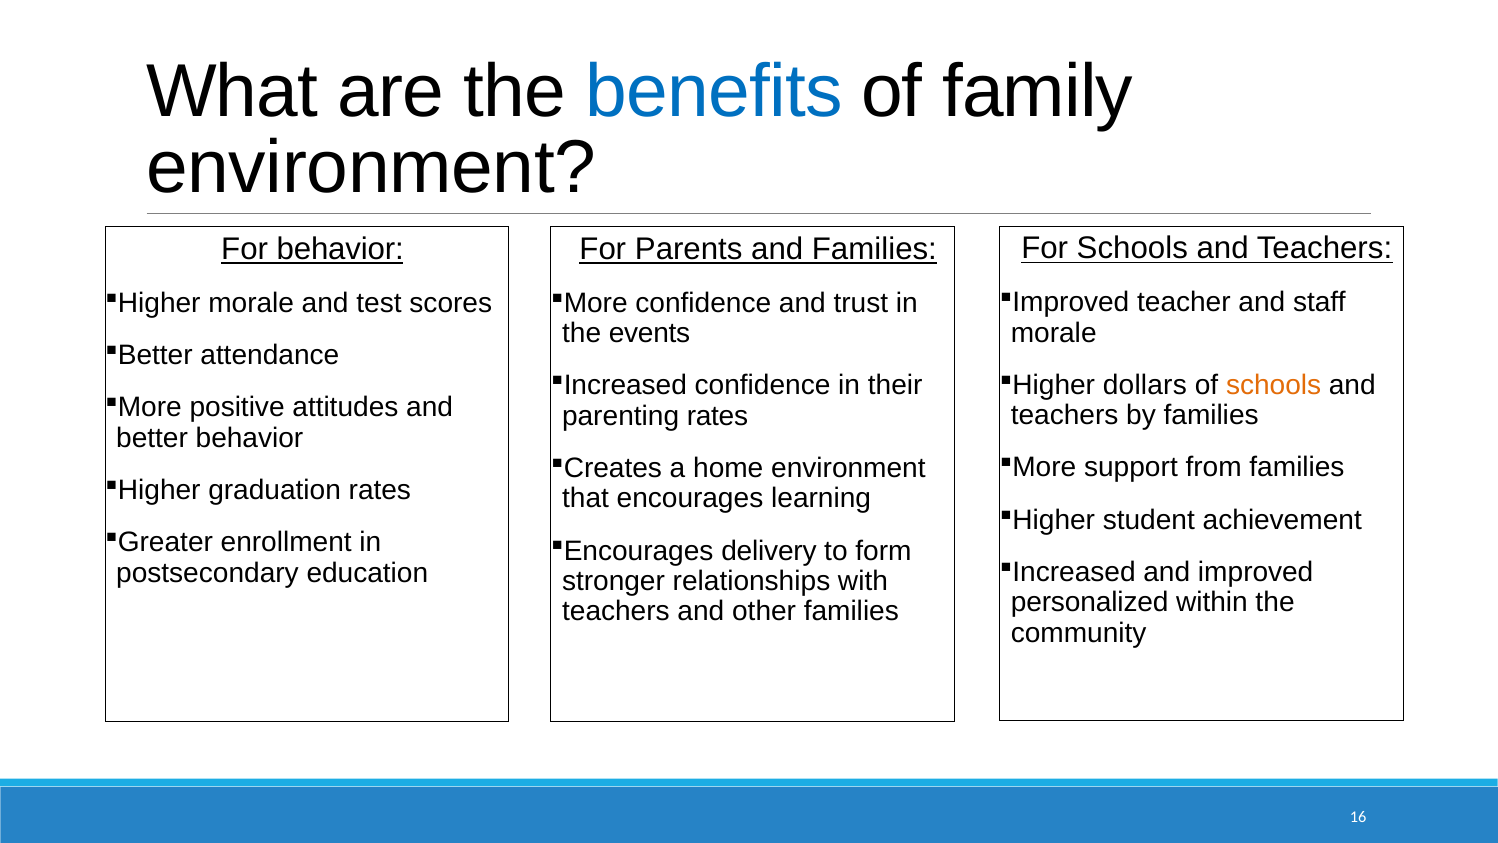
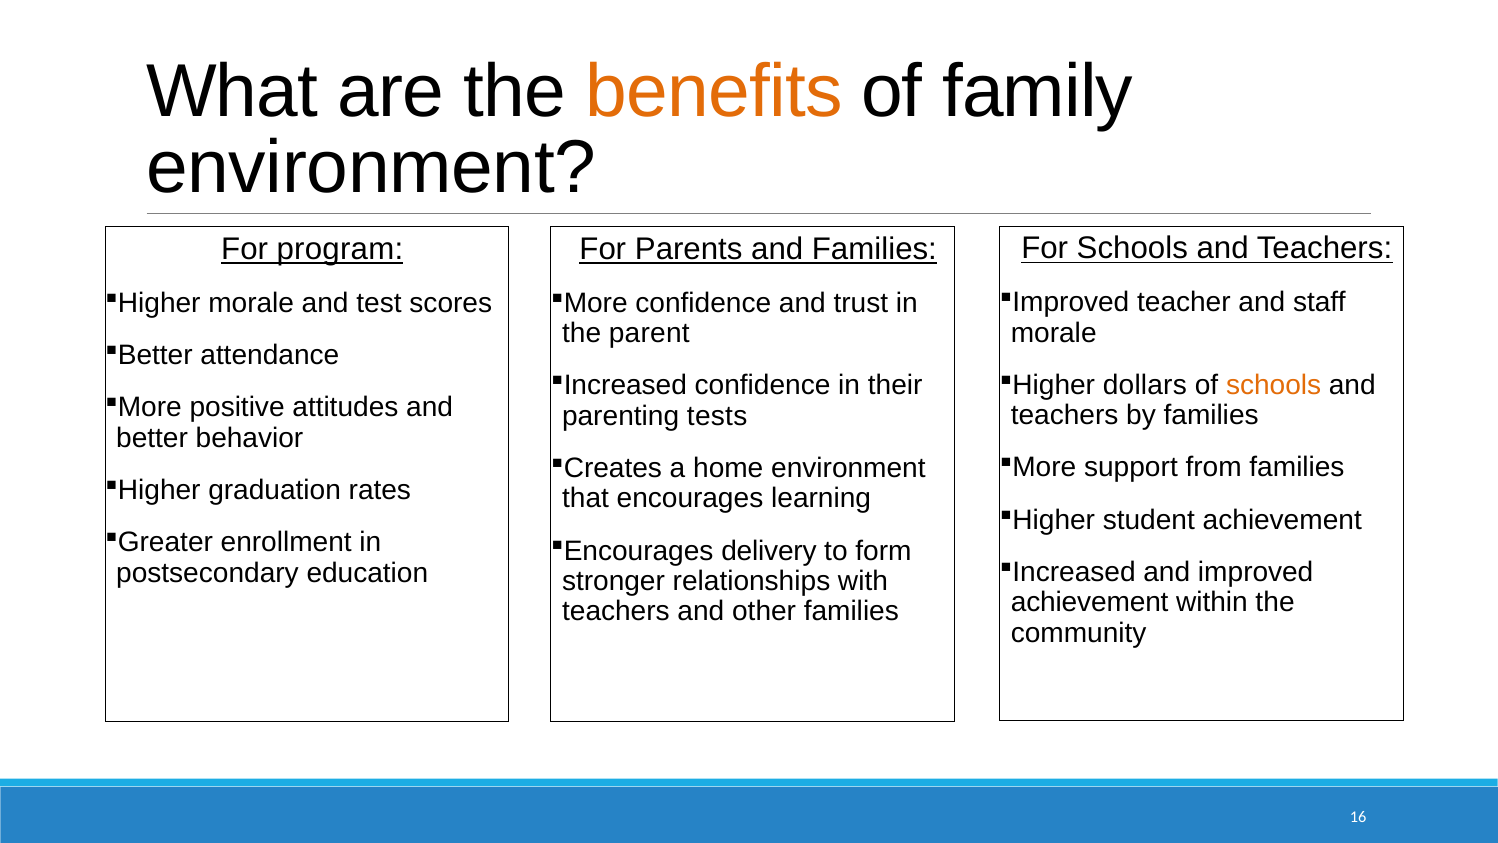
benefits colour: blue -> orange
For behavior: behavior -> program
events: events -> parent
parenting rates: rates -> tests
personalized at (1090, 602): personalized -> achievement
